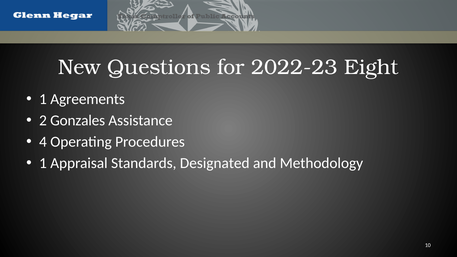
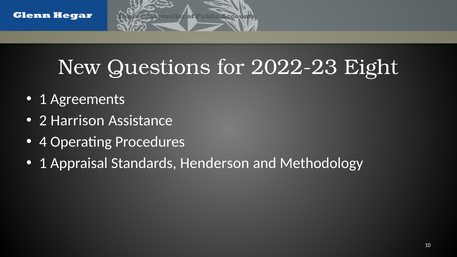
Gonzales: Gonzales -> Harrison
Designated: Designated -> Henderson
